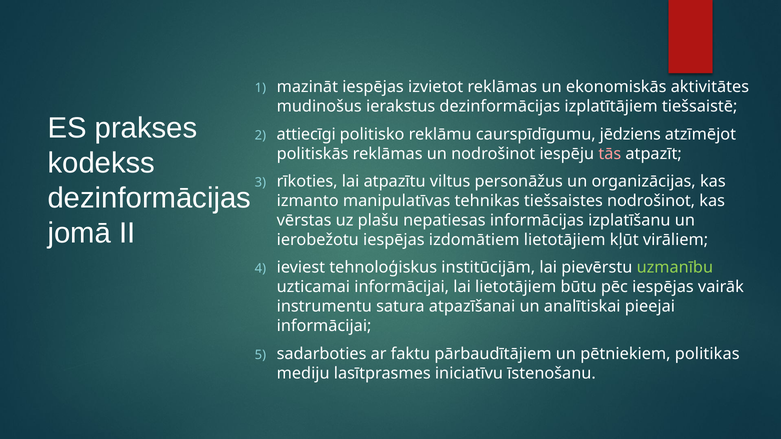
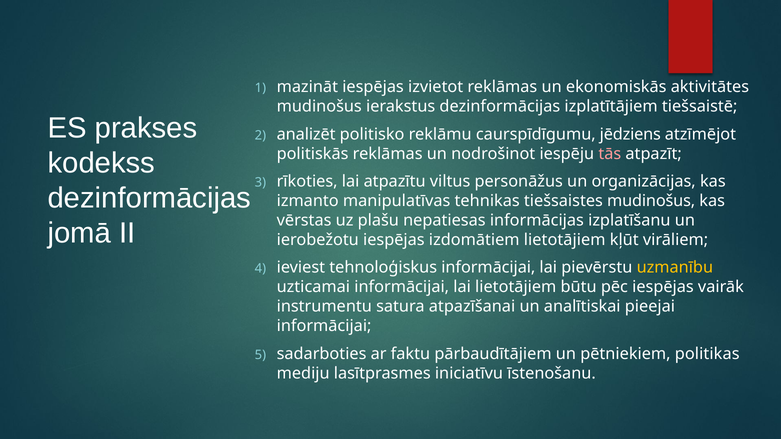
attiecīgi: attiecīgi -> analizēt
tiešsaistes nodrošinot: nodrošinot -> mudinošus
tehnoloģiskus institūcijām: institūcijām -> informācijai
uzmanību colour: light green -> yellow
